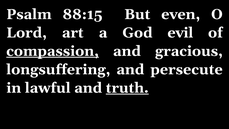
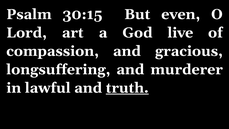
88:15: 88:15 -> 30:15
evil: evil -> live
compassion underline: present -> none
persecute: persecute -> murderer
